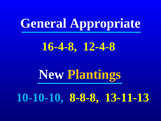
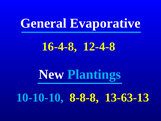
Appropriate: Appropriate -> Evaporative
Plantings colour: yellow -> light blue
13-11-13: 13-11-13 -> 13-63-13
